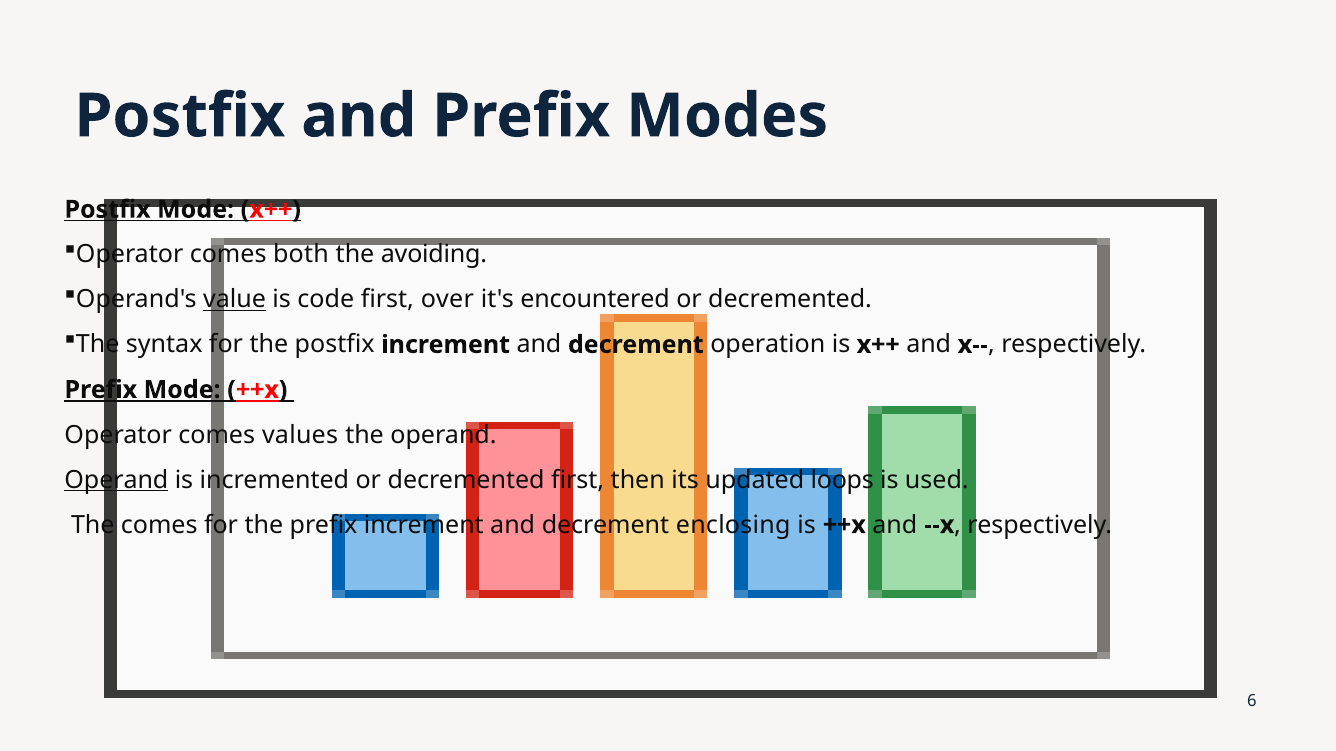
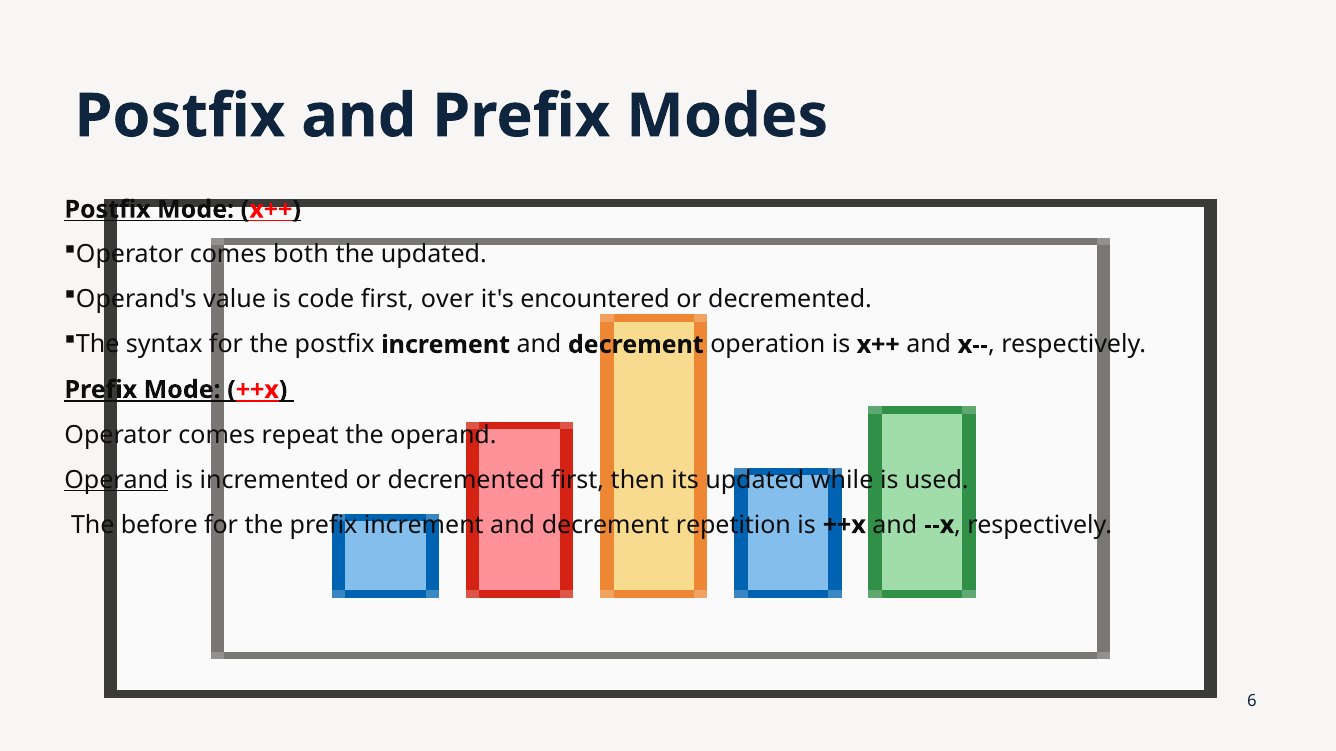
the avoiding: avoiding -> updated
value underline: present -> none
values: values -> repeat
loops: loops -> while
The comes: comes -> before
enclosing: enclosing -> repetition
